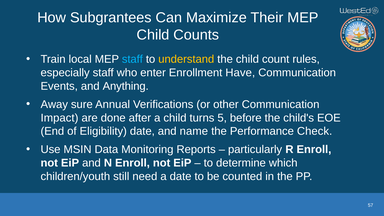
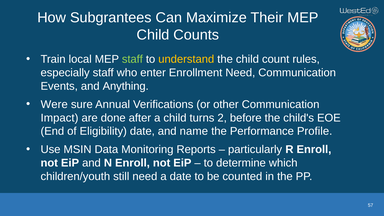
staff at (132, 59) colour: light blue -> light green
Enrollment Have: Have -> Need
Away: Away -> Were
5: 5 -> 2
Check: Check -> Profile
